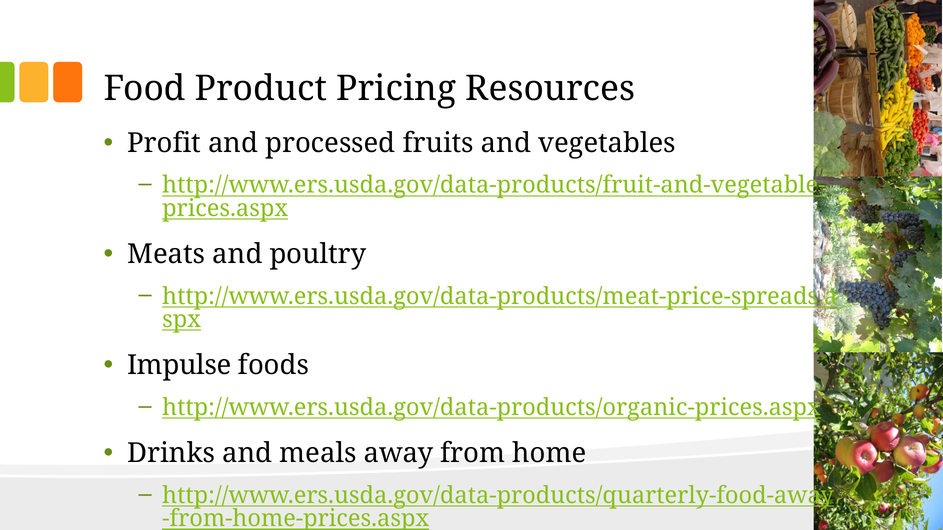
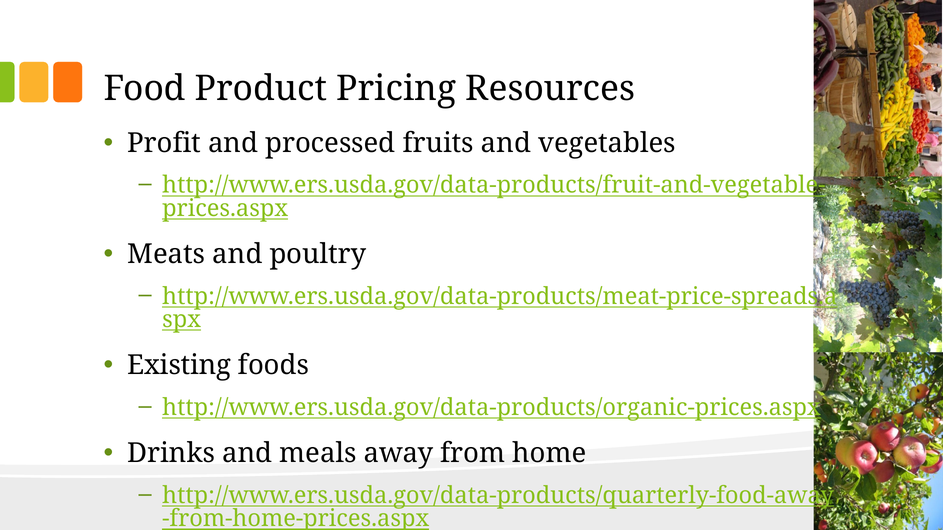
Impulse: Impulse -> Existing
